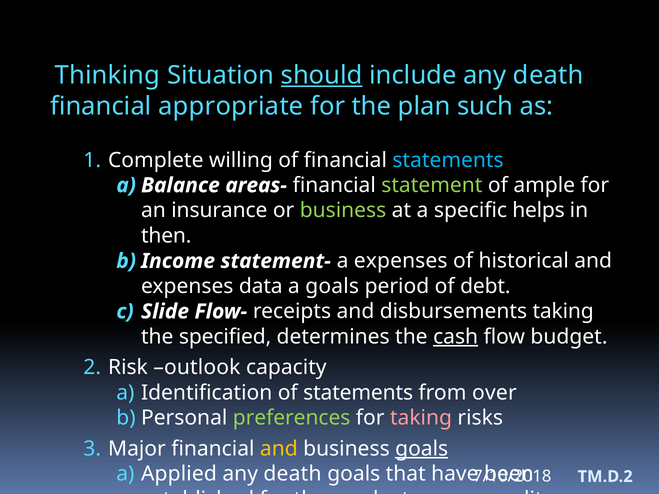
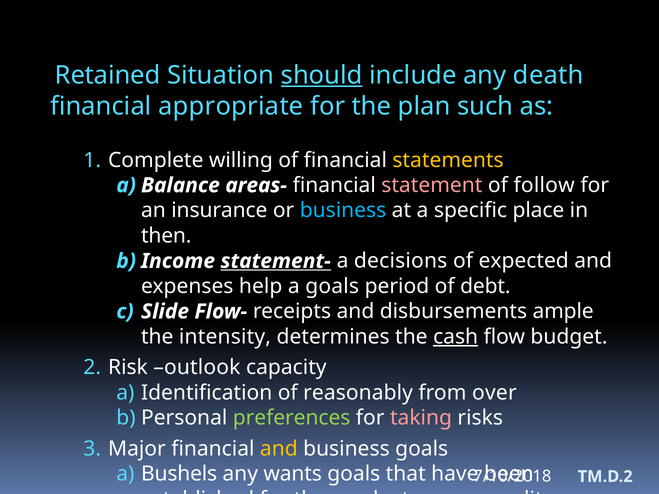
Thinking: Thinking -> Retained
statements at (448, 160) colour: light blue -> yellow
statement colour: light green -> pink
ample: ample -> follow
business at (343, 211) colour: light green -> light blue
helps: helps -> place
statement- underline: none -> present
a expenses: expenses -> decisions
historical: historical -> expected
data: data -> help
disbursements taking: taking -> ample
specified: specified -> intensity
of statements: statements -> reasonably
goals at (422, 449) underline: present -> none
Applied: Applied -> Bushels
death at (292, 474): death -> wants
